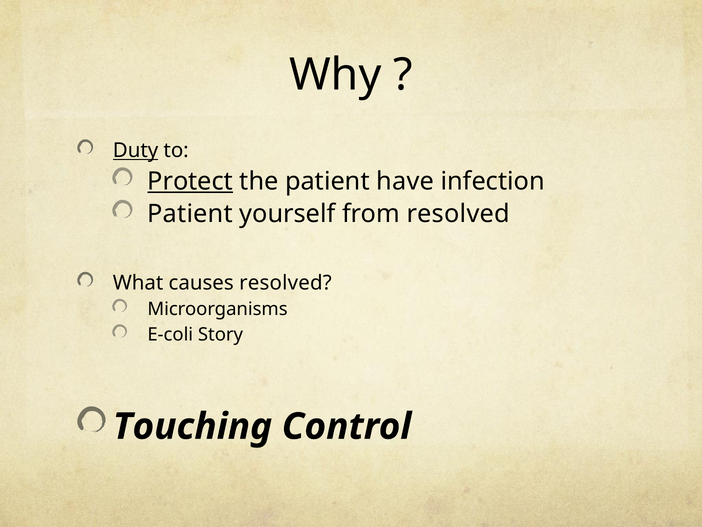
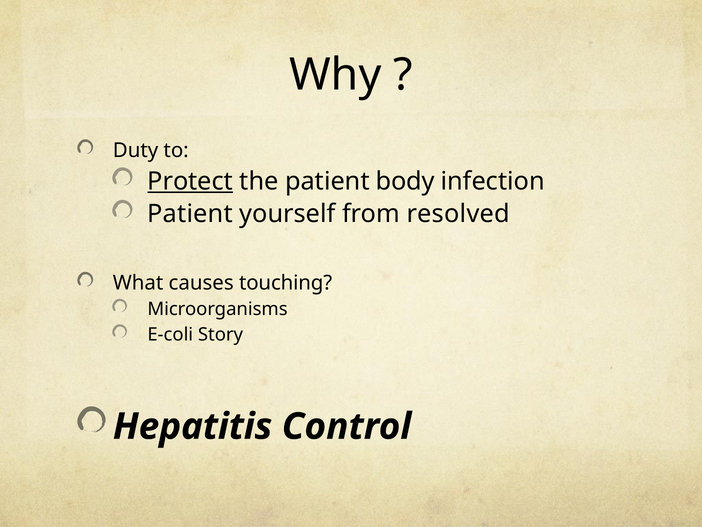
Duty underline: present -> none
have: have -> body
causes resolved: resolved -> touching
Touching: Touching -> Hepatitis
